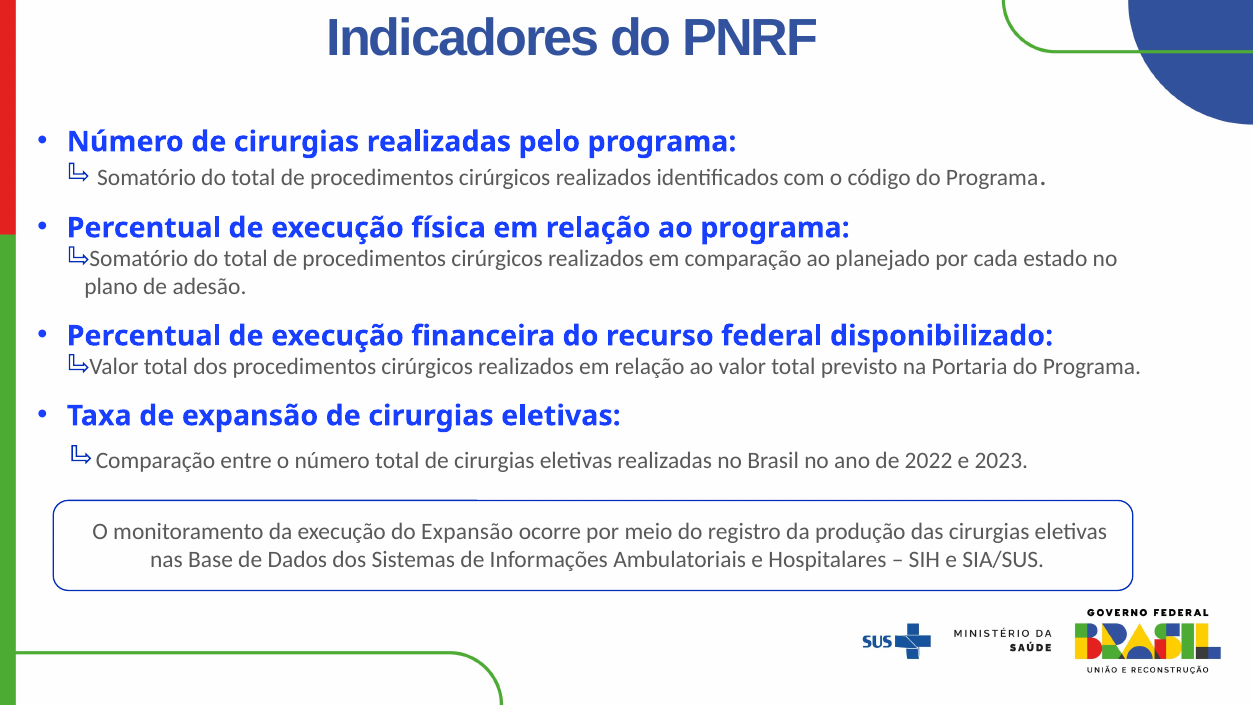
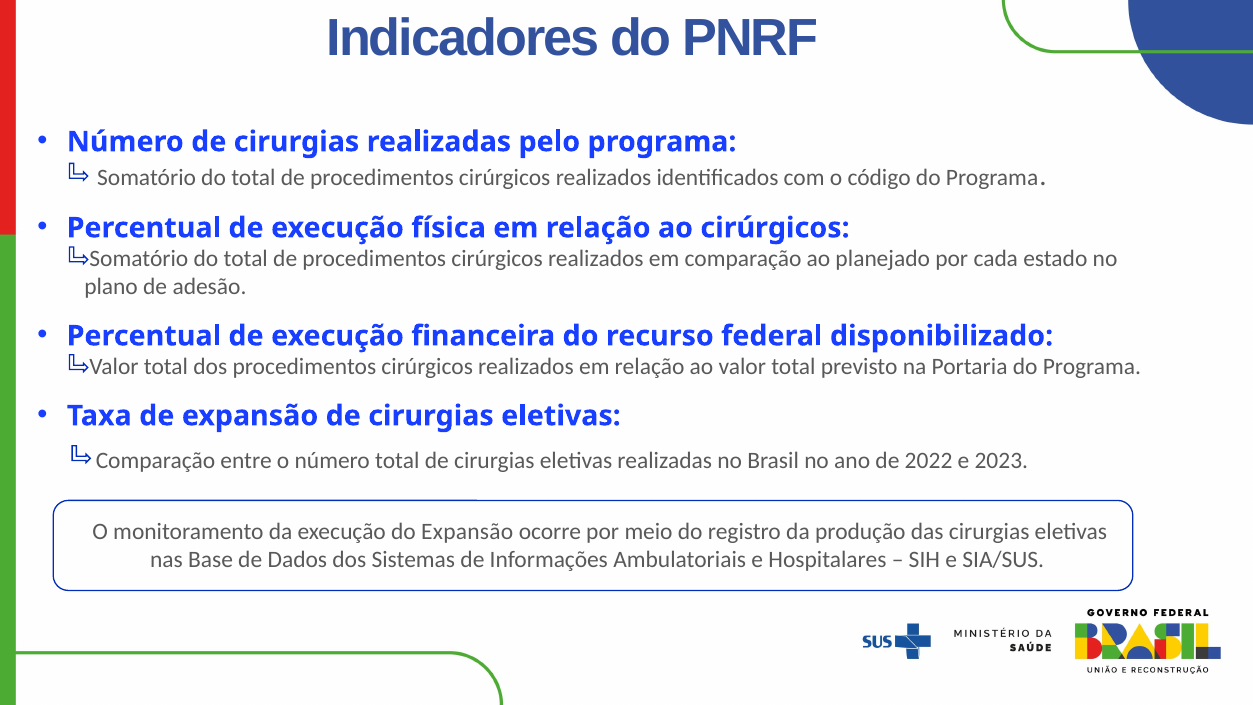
ao programa: programa -> cirúrgicos
